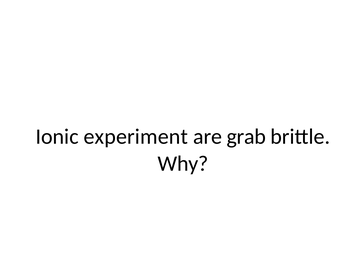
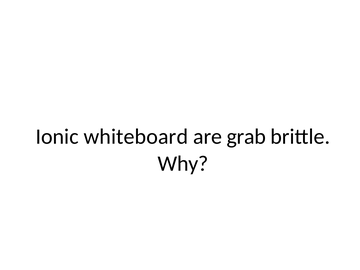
experiment: experiment -> whiteboard
